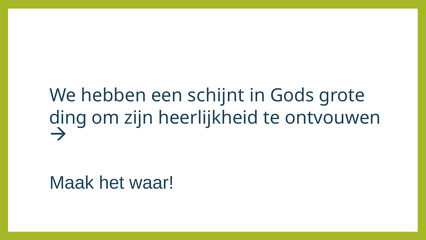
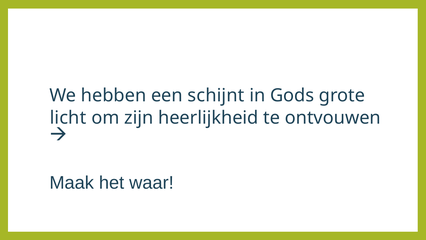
ding: ding -> licht
